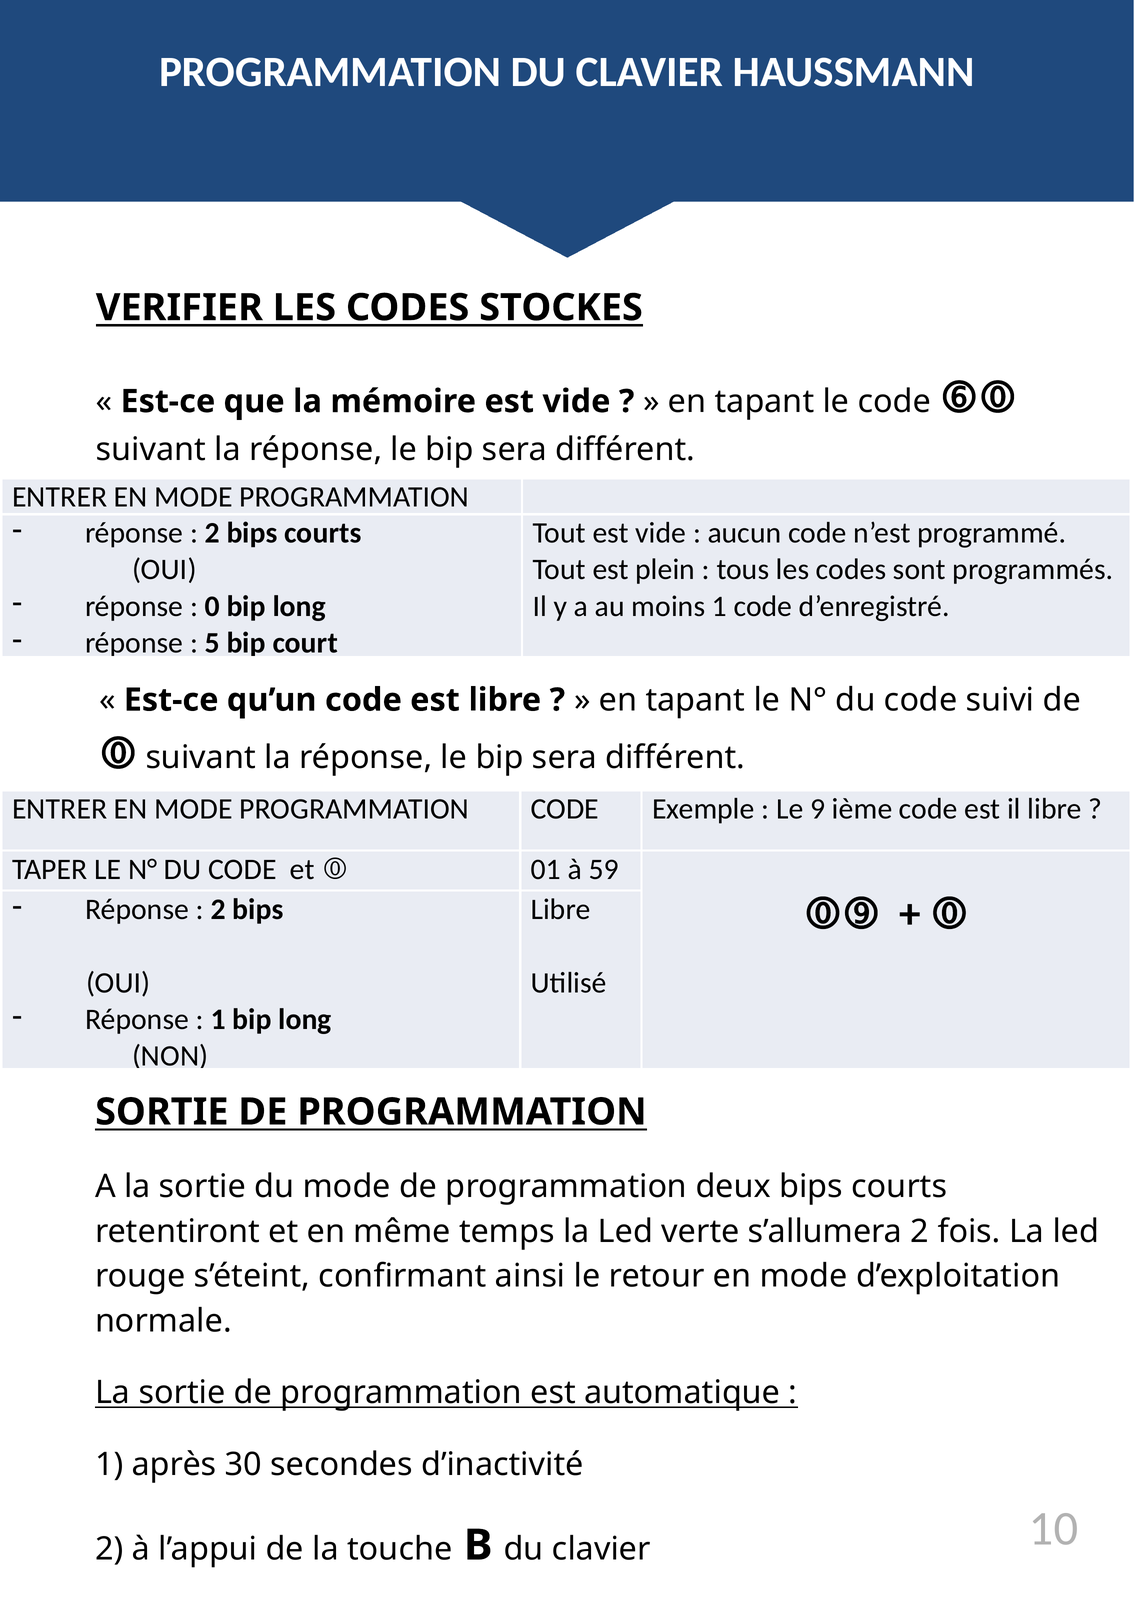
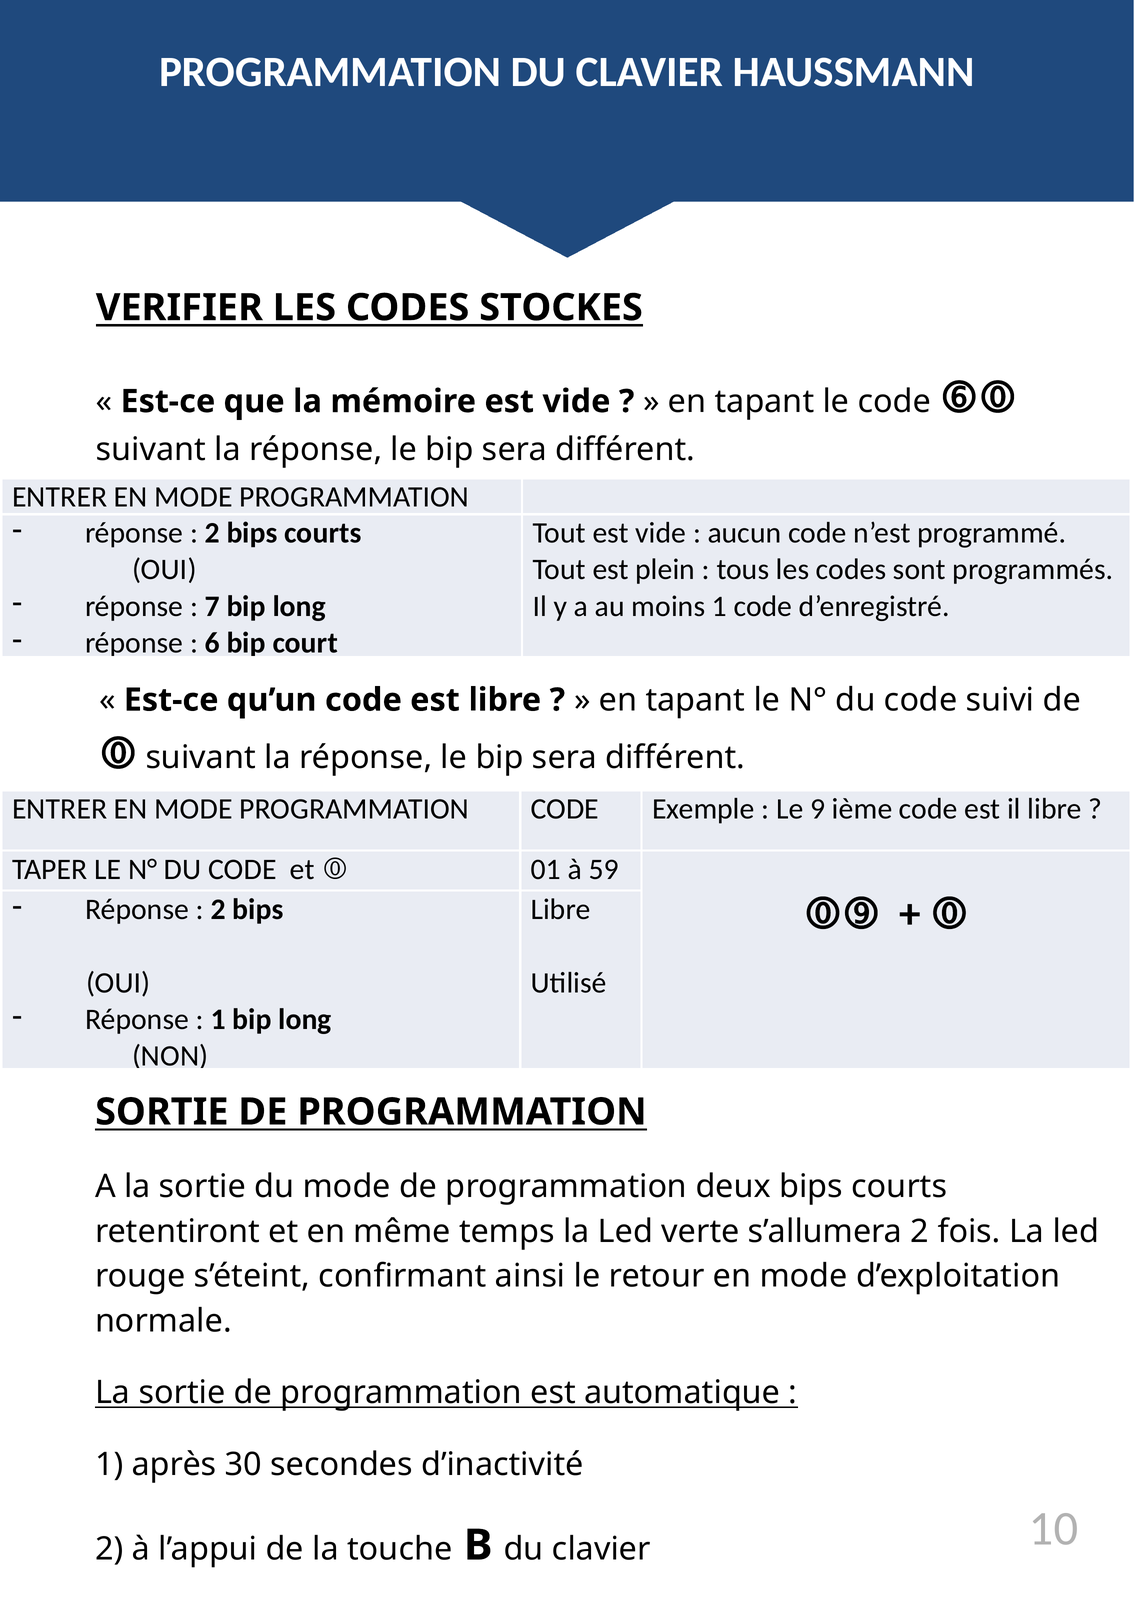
0: 0 -> 7
5: 5 -> 6
